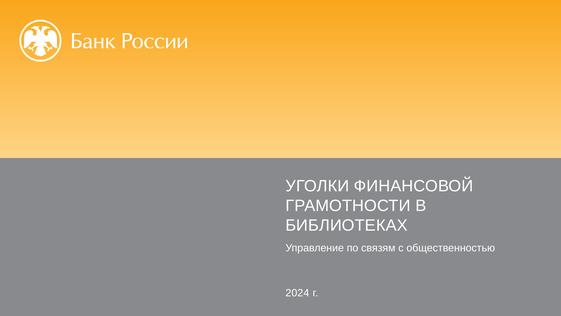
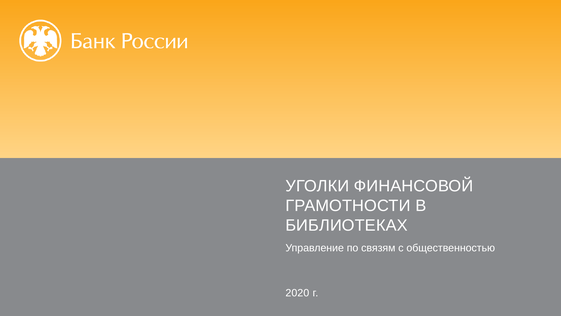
2024: 2024 -> 2020
